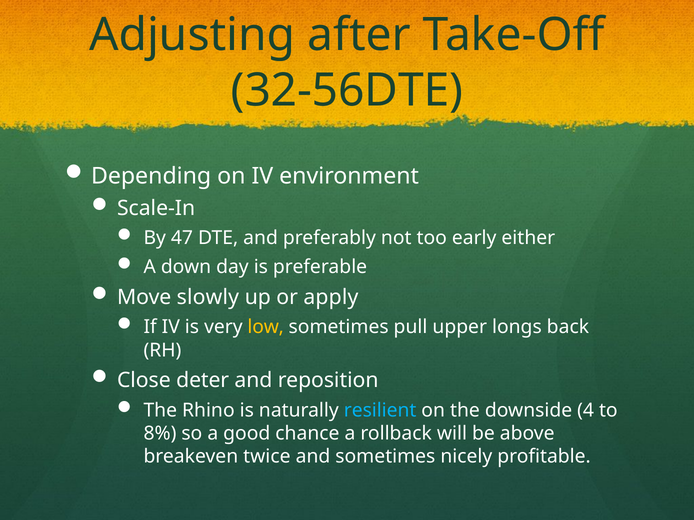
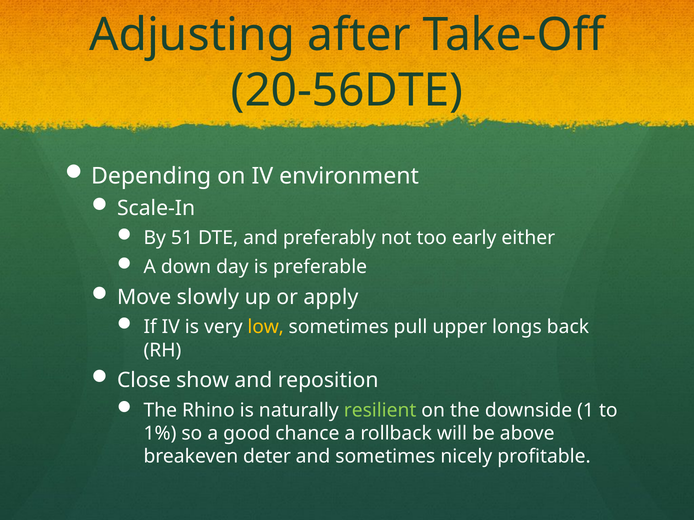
32-56DTE: 32-56DTE -> 20-56DTE
47: 47 -> 51
deter: deter -> show
resilient colour: light blue -> light green
4: 4 -> 1
8%: 8% -> 1%
twice: twice -> deter
